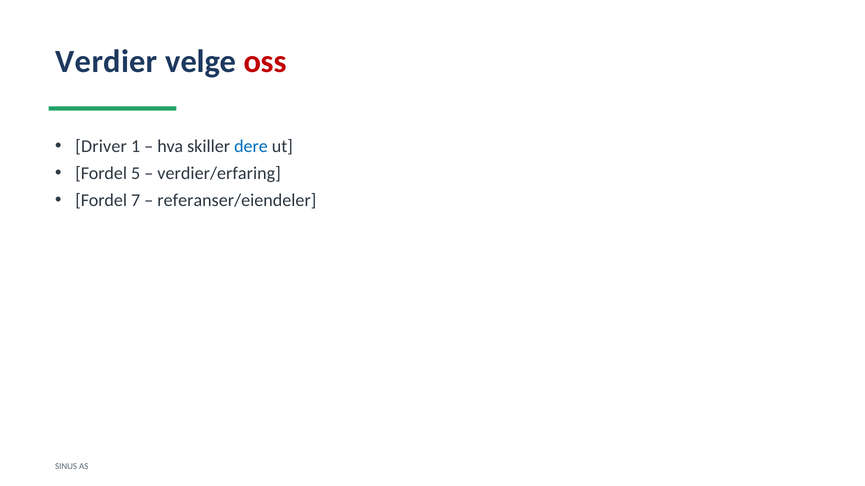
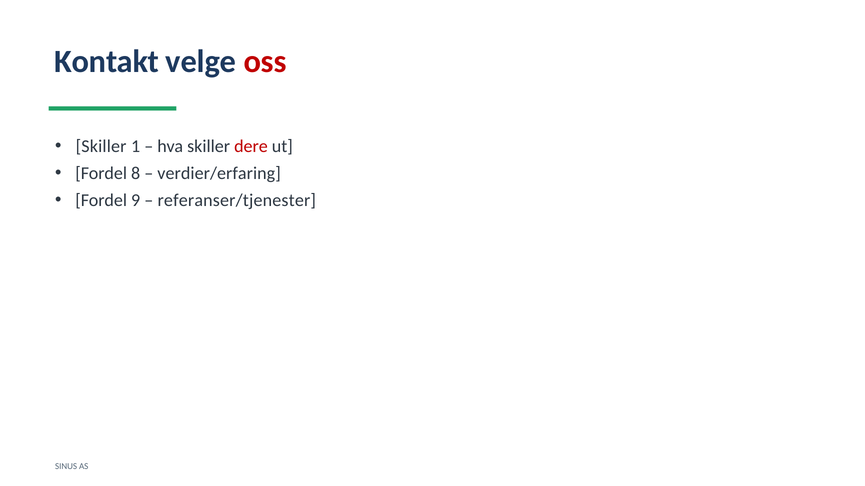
Verdier: Verdier -> Kontakt
Driver at (101, 147): Driver -> Skiller
dere colour: blue -> red
5: 5 -> 8
7: 7 -> 9
referanser/eiendeler: referanser/eiendeler -> referanser/tjenester
